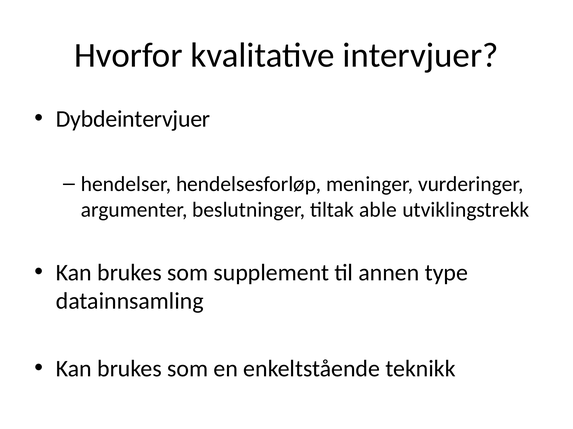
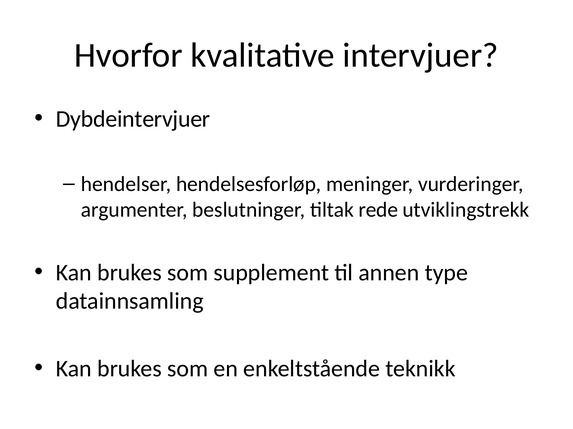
able: able -> rede
